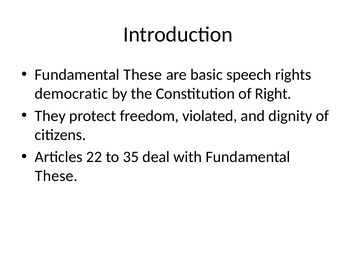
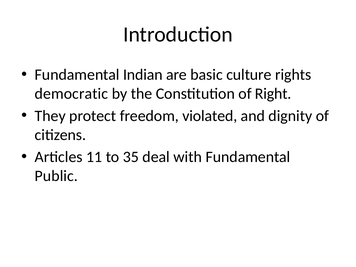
These at (143, 75): These -> Indian
speech: speech -> culture
22: 22 -> 11
These at (56, 176): These -> Public
